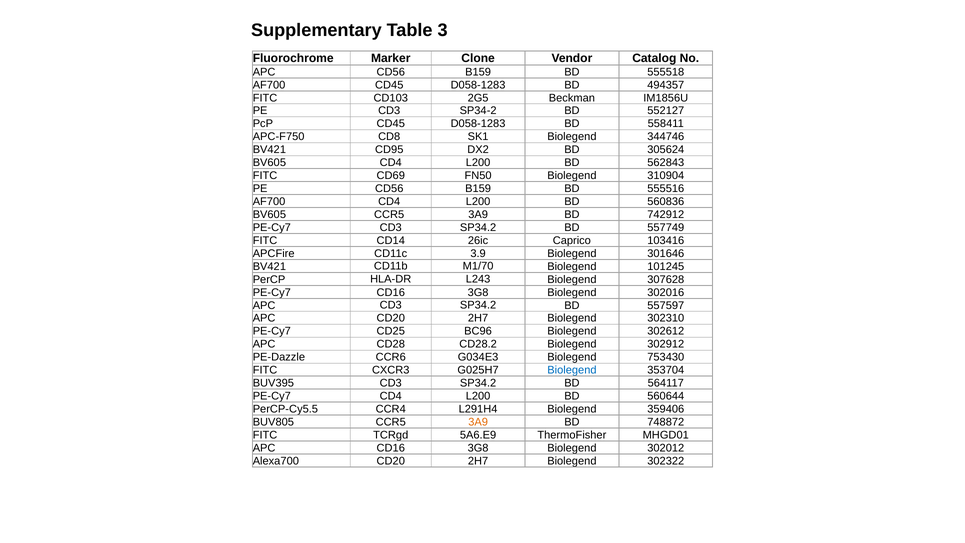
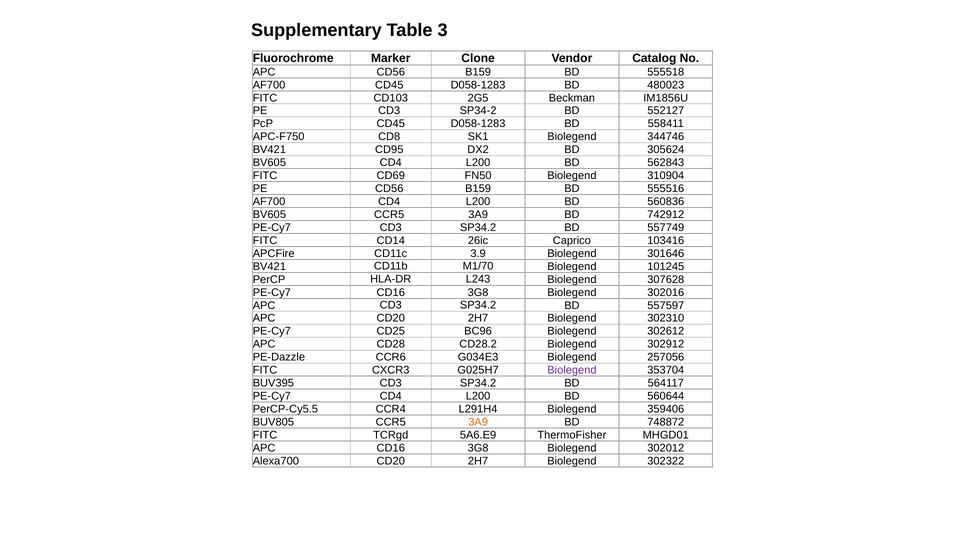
494357: 494357 -> 480023
753430: 753430 -> 257056
Biolegend at (572, 370) colour: blue -> purple
